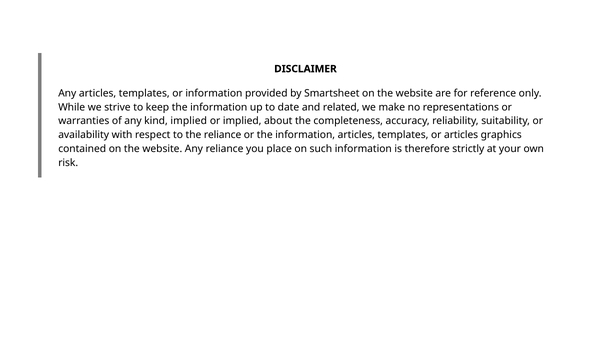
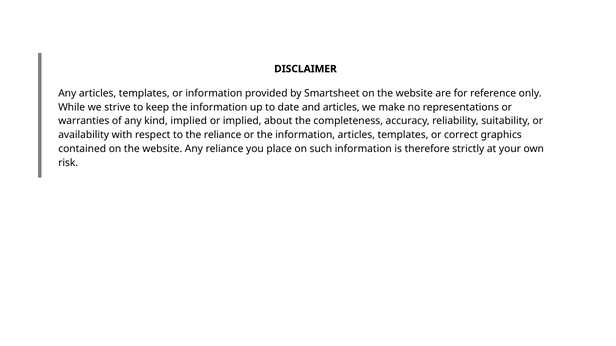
and related: related -> articles
or articles: articles -> correct
